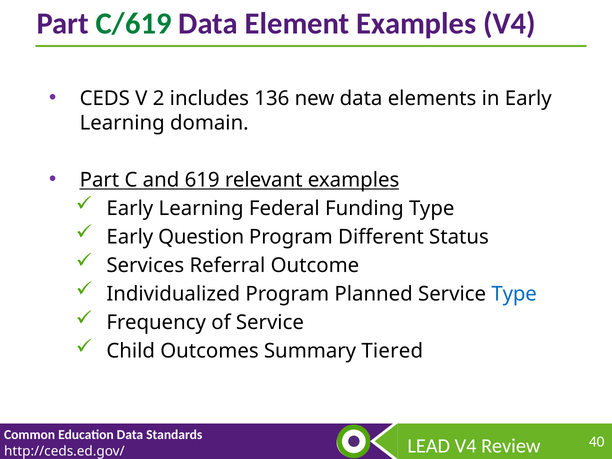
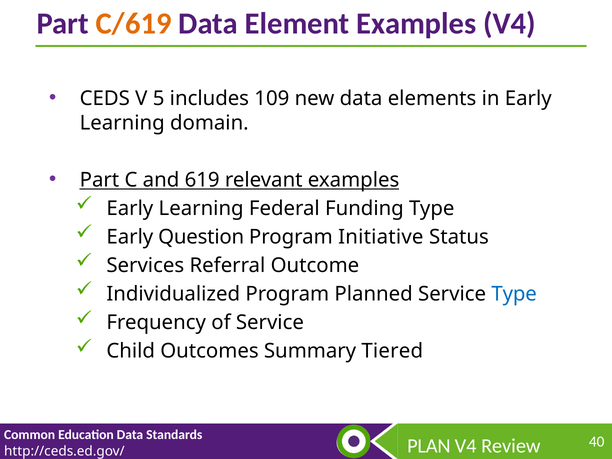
C/619 colour: green -> orange
2: 2 -> 5
136: 136 -> 109
Different: Different -> Initiative
LEAD: LEAD -> PLAN
